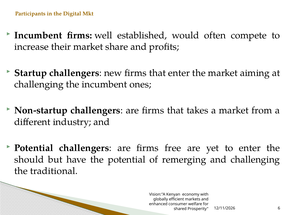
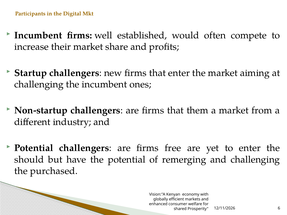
takes: takes -> them
traditional: traditional -> purchased
